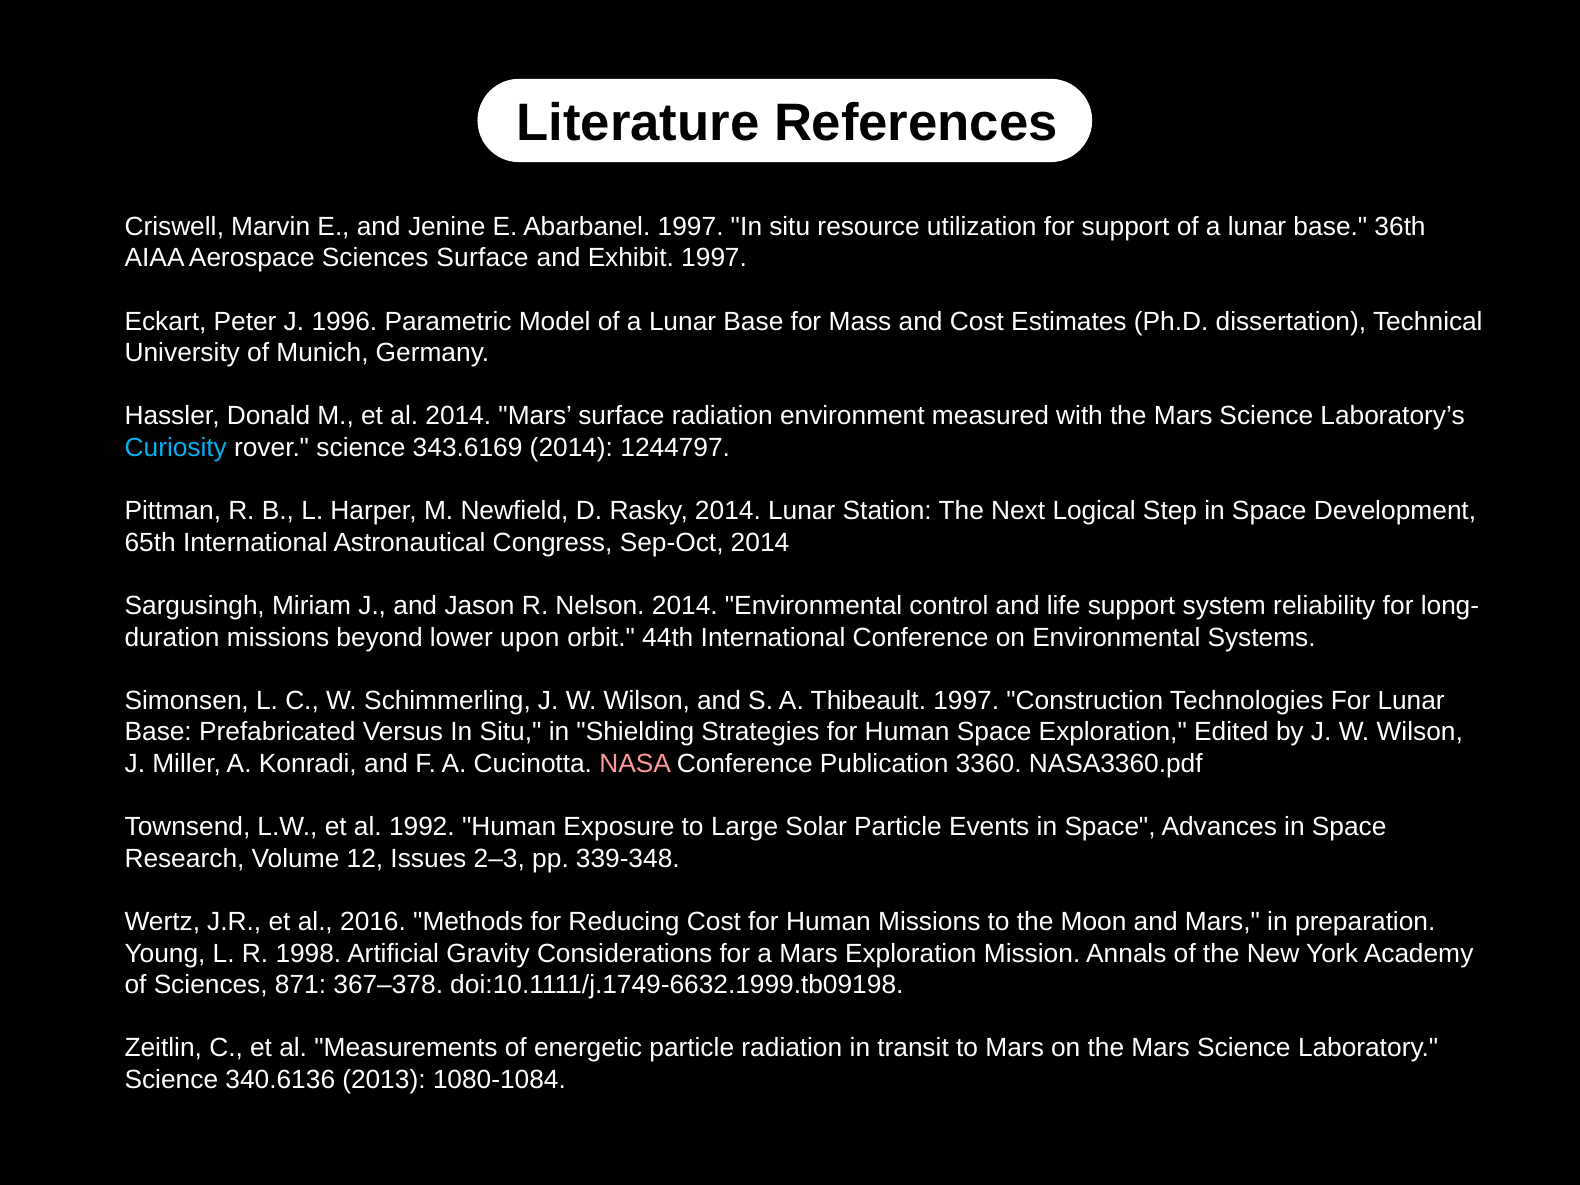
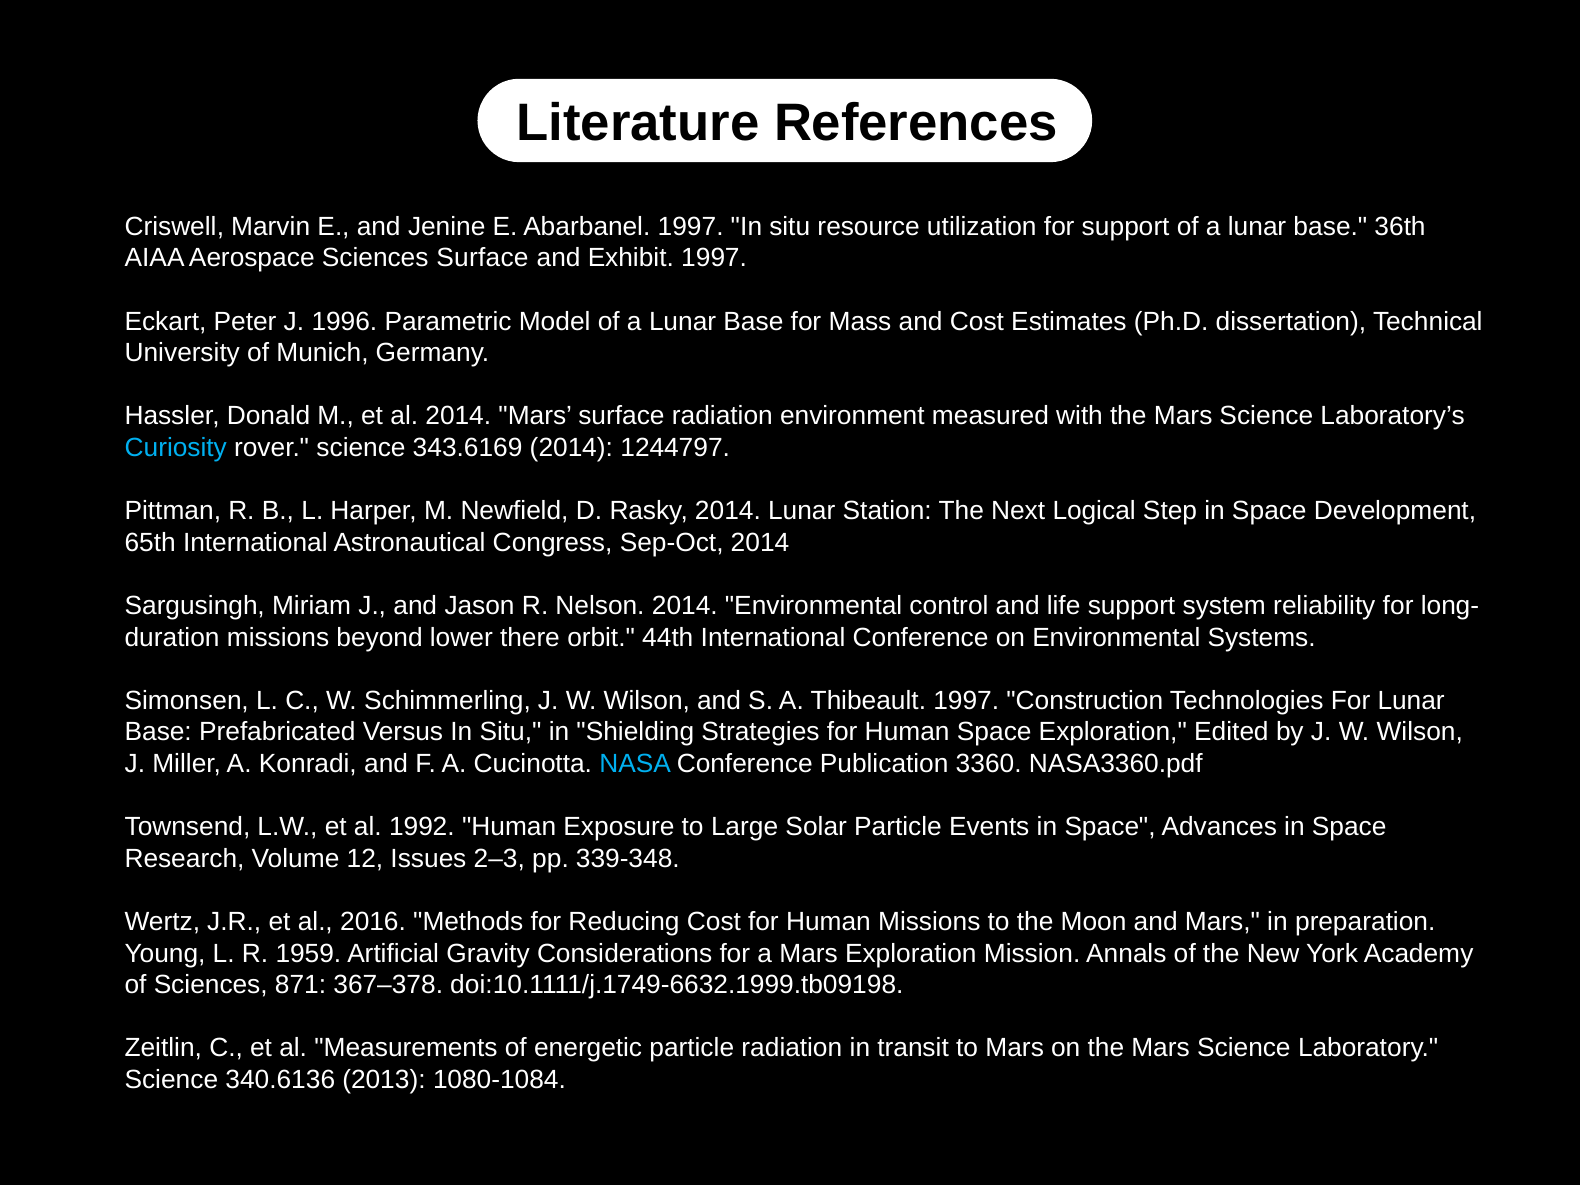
upon: upon -> there
NASA colour: pink -> light blue
1998: 1998 -> 1959
